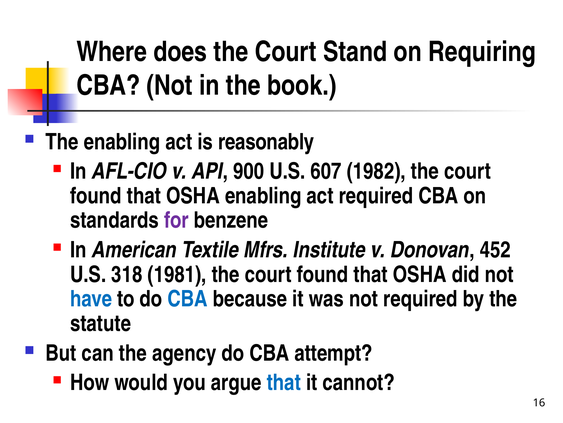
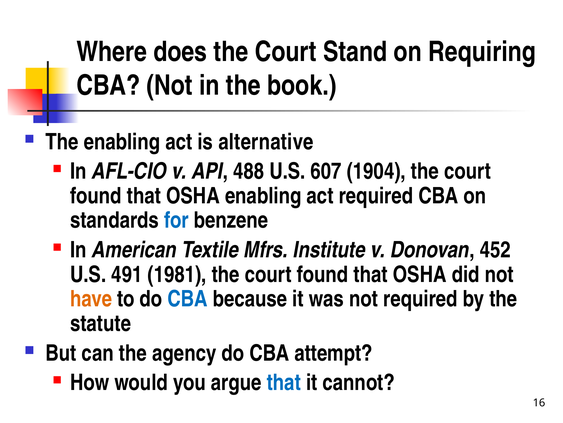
reasonably: reasonably -> alternative
900: 900 -> 488
1982: 1982 -> 1904
for colour: purple -> blue
318: 318 -> 491
have colour: blue -> orange
